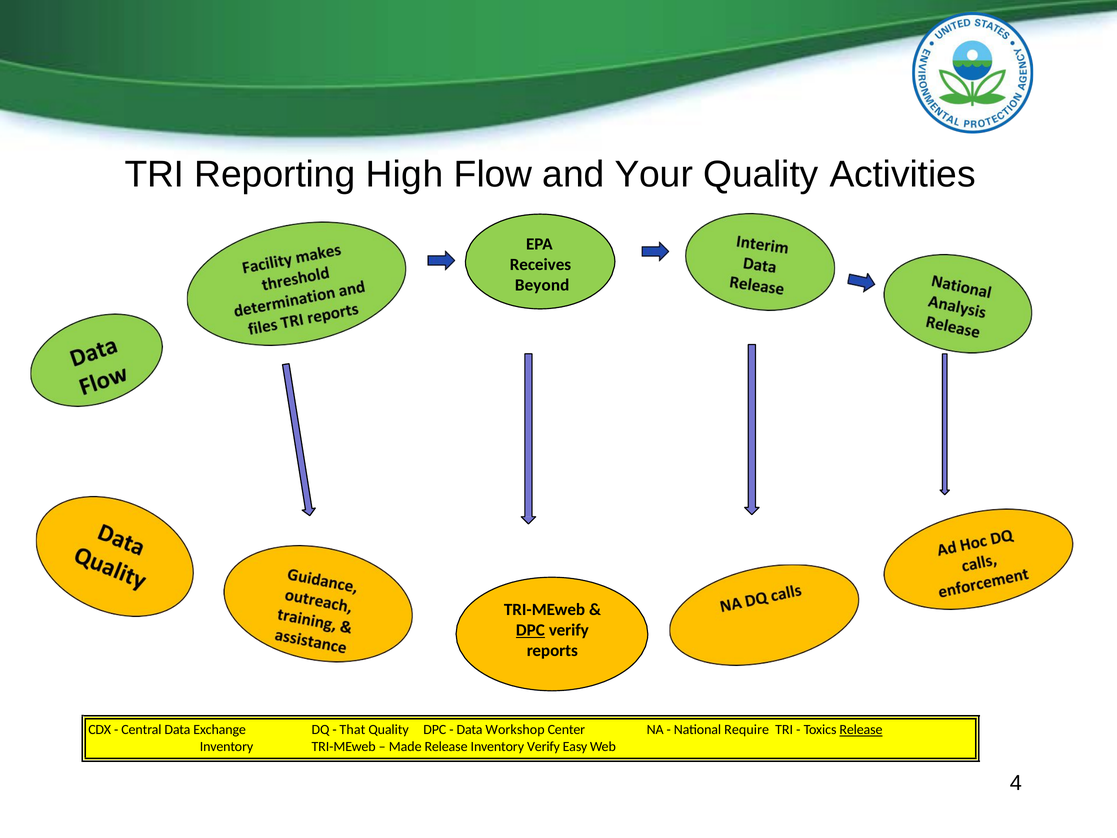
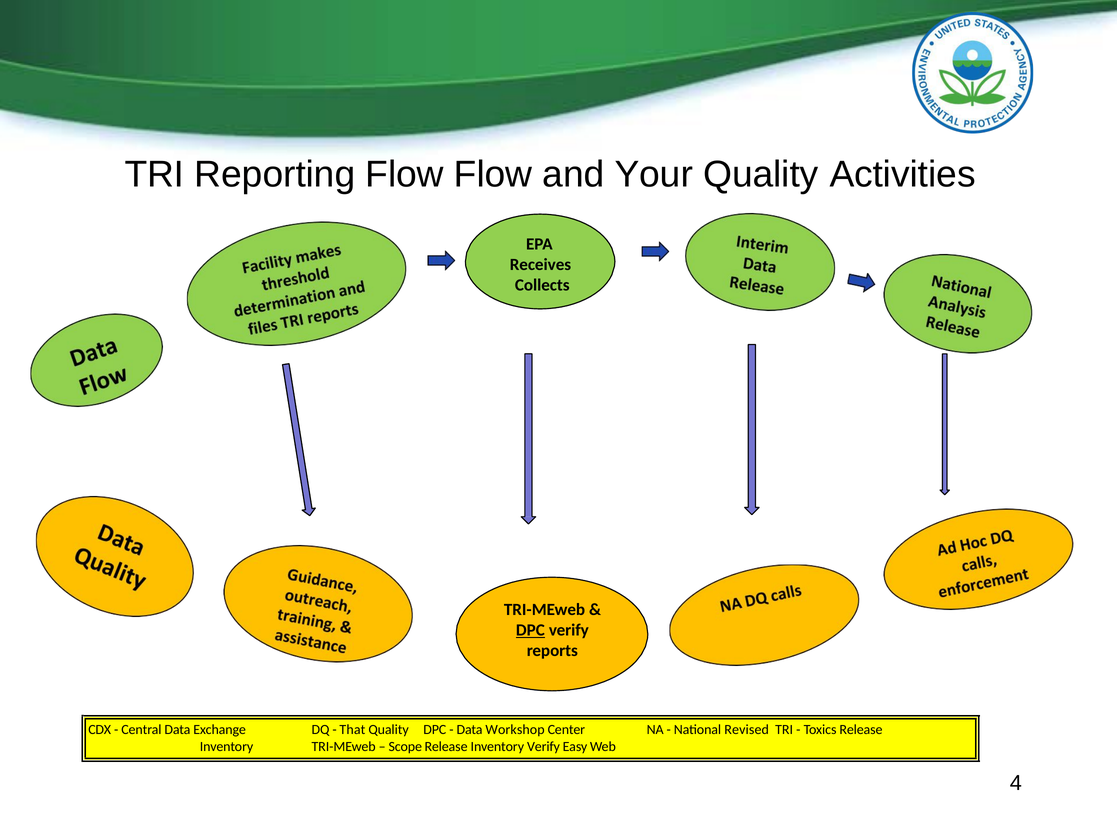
Reporting High: High -> Flow
Beyond: Beyond -> Collects
Require: Require -> Revised
Release at (861, 730) underline: present -> none
Made: Made -> Scope
